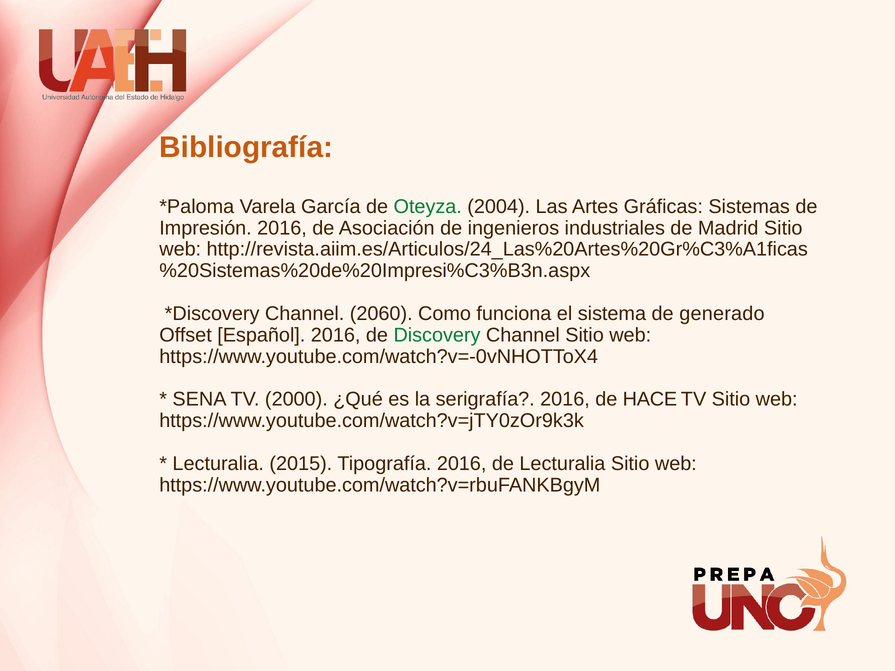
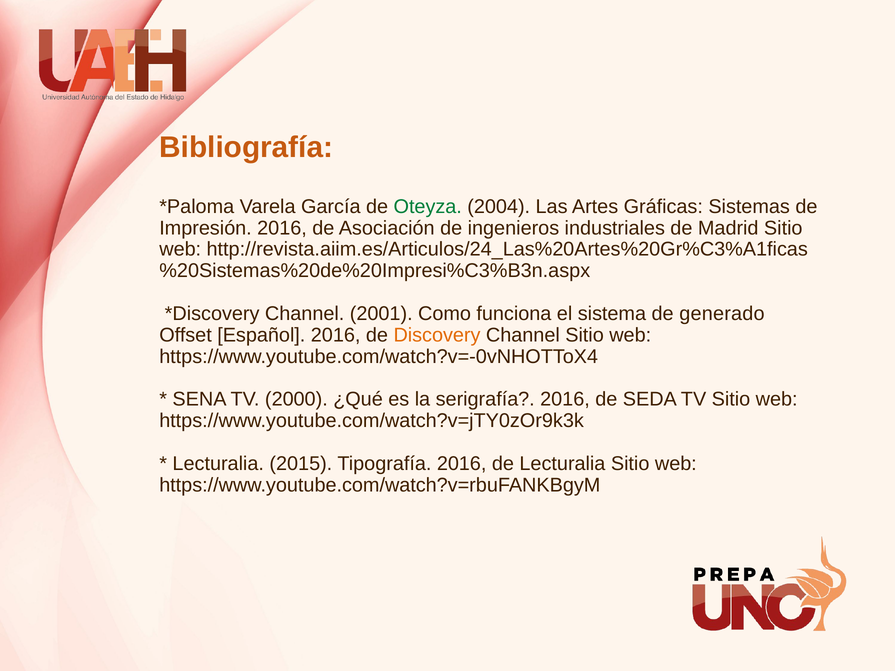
2060: 2060 -> 2001
Discovery colour: green -> orange
HACE: HACE -> SEDA
